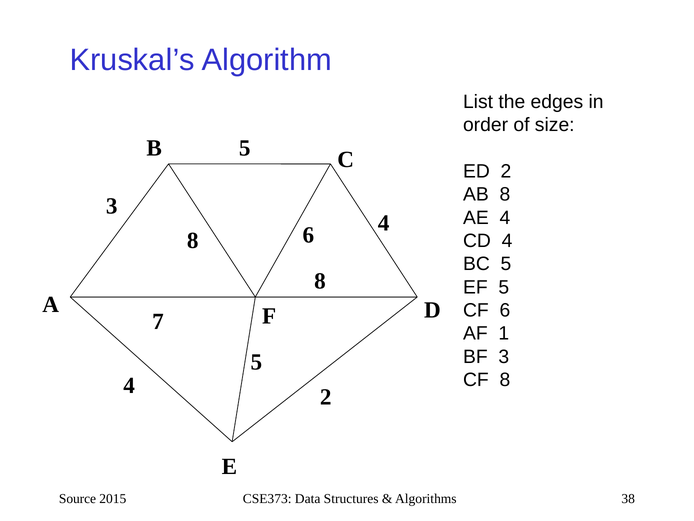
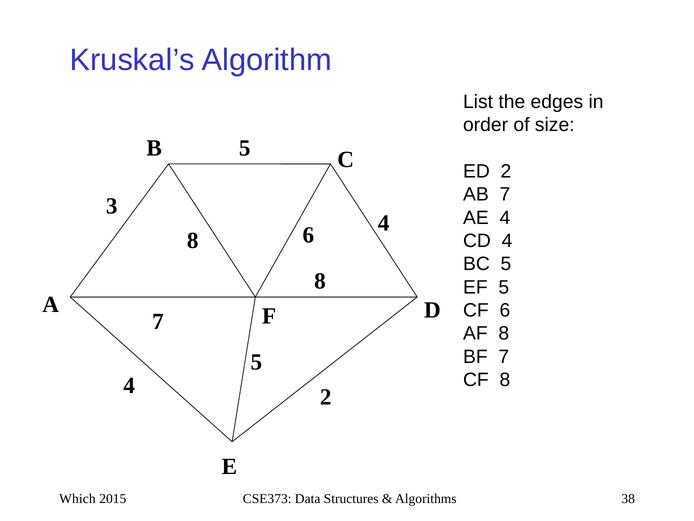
AB 8: 8 -> 7
AF 1: 1 -> 8
BF 3: 3 -> 7
Source: Source -> Which
